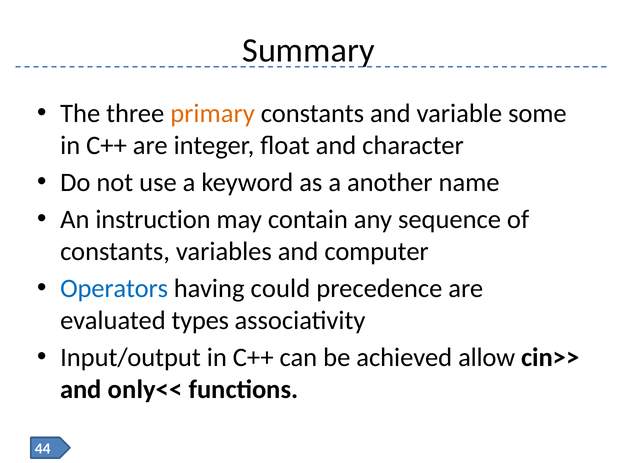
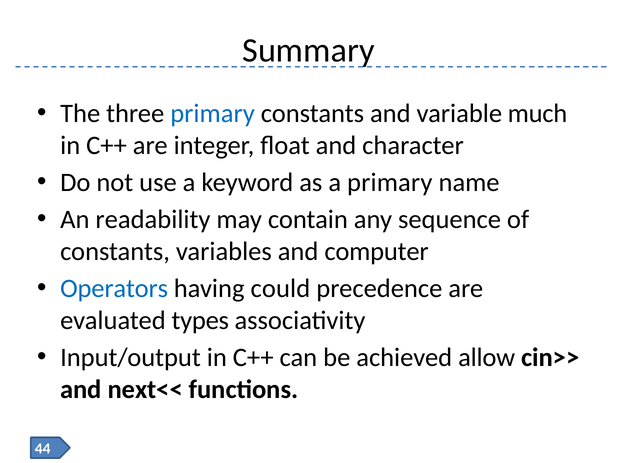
primary at (213, 113) colour: orange -> blue
some: some -> much
a another: another -> primary
instruction: instruction -> readability
only<<: only<< -> next<<
